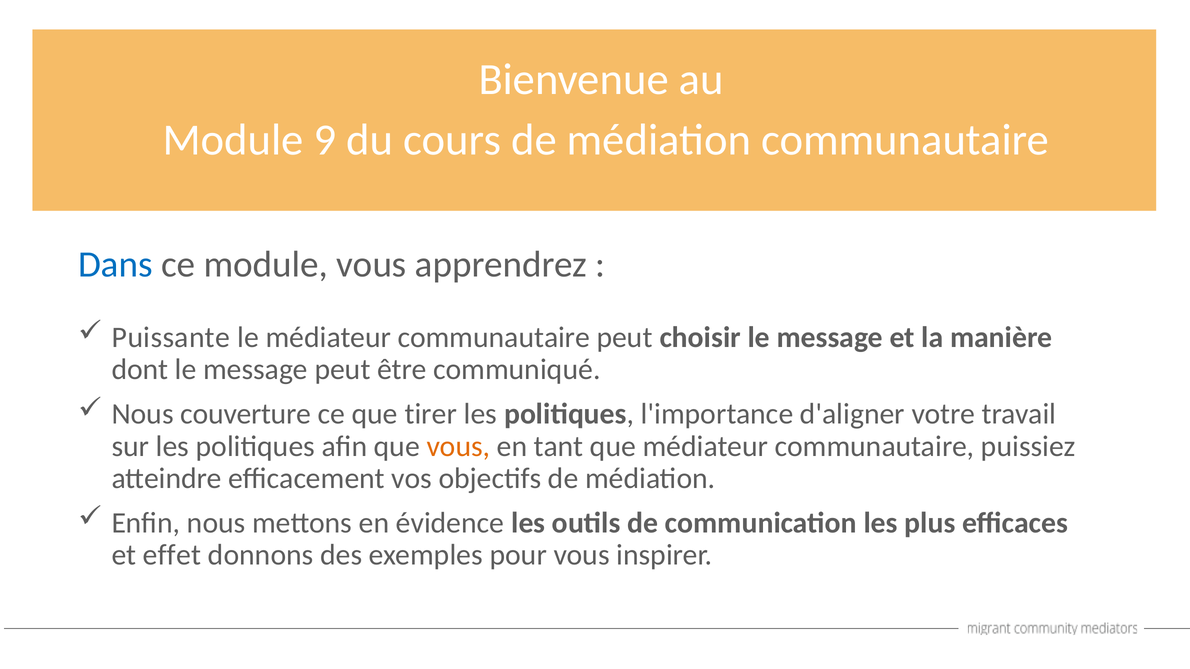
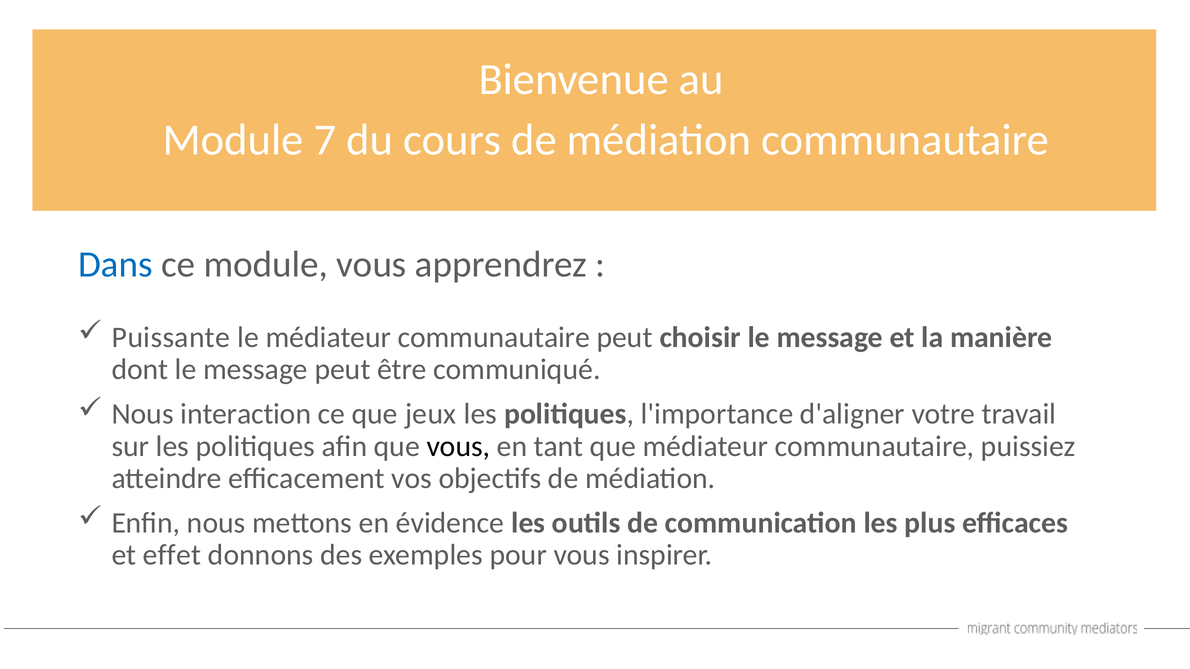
9: 9 -> 7
couverture: couverture -> interaction
tirer: tirer -> jeux
vous at (458, 446) colour: orange -> black
